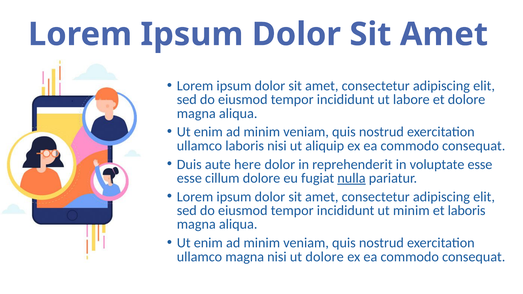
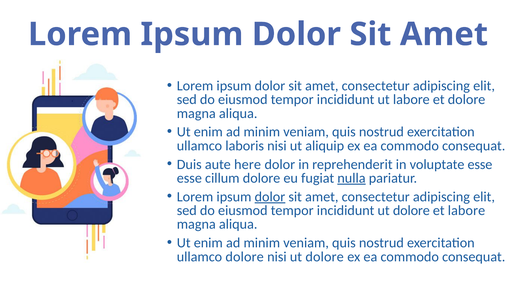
dolor at (270, 197) underline: none -> present
incididunt ut minim: minim -> dolore
et laboris: laboris -> labore
ullamco magna: magna -> dolore
